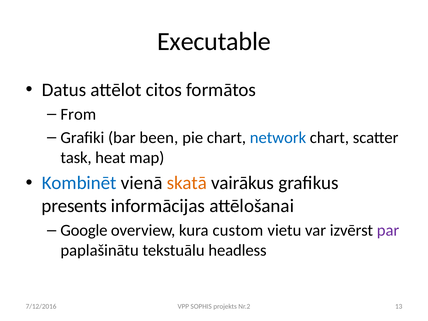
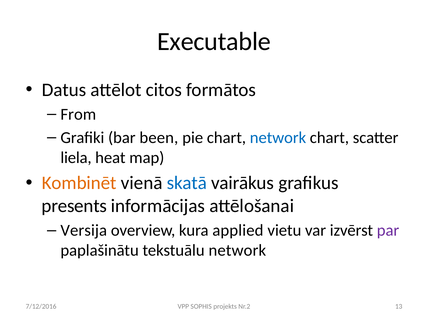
task: task -> liela
Kombinēt colour: blue -> orange
skatā colour: orange -> blue
Google: Google -> Versija
custom: custom -> applied
tekstuālu headless: headless -> network
